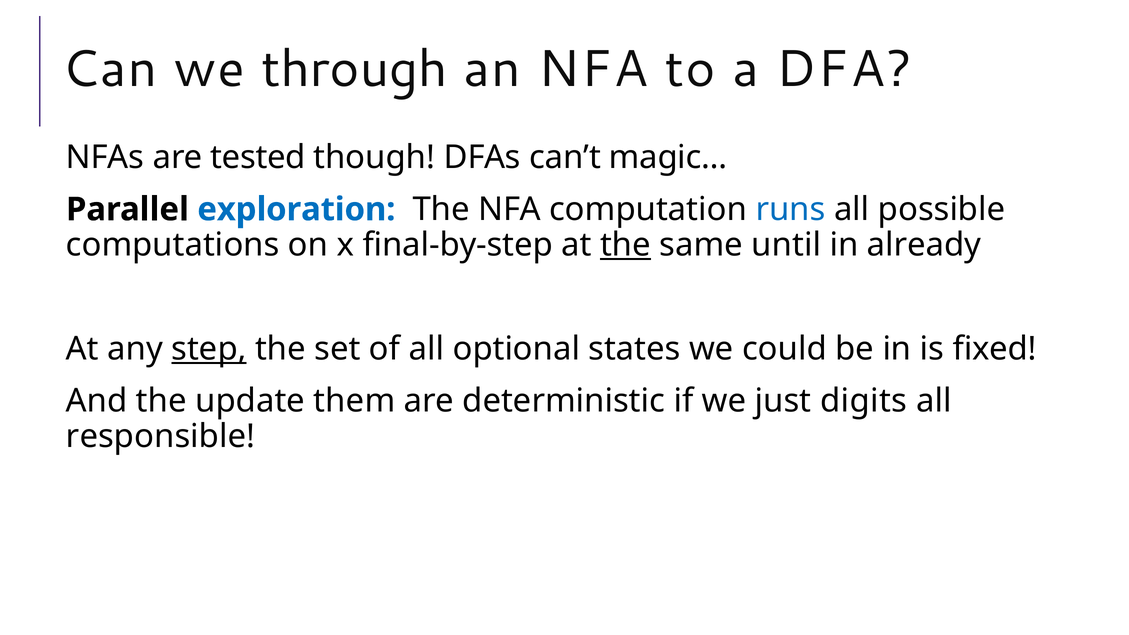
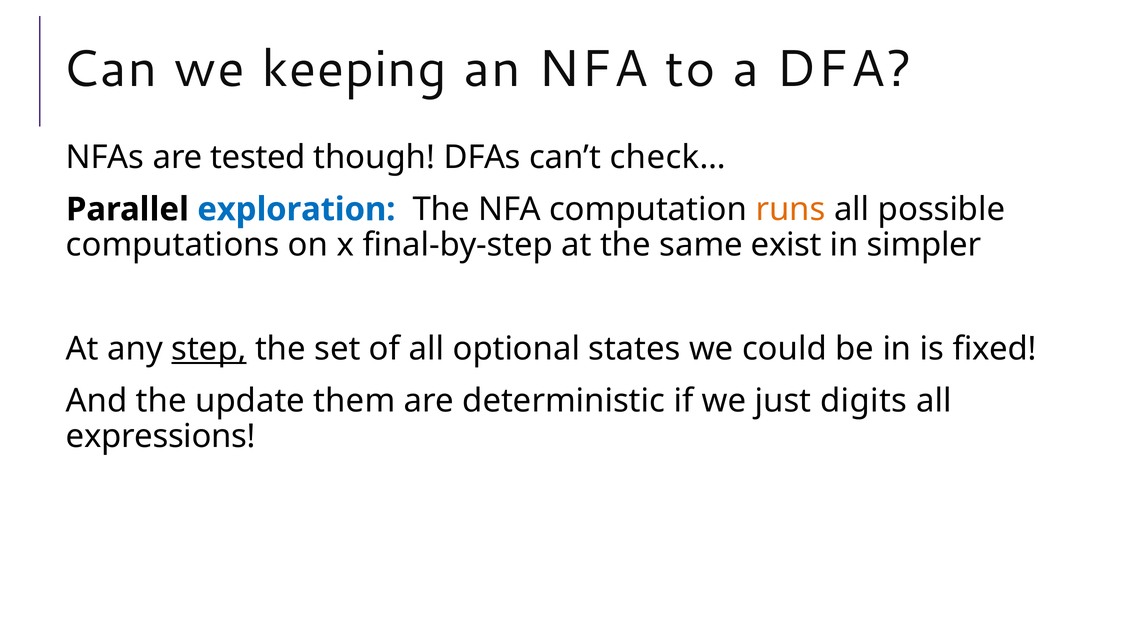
through: through -> keeping
magic…: magic… -> check…
runs colour: blue -> orange
the at (625, 245) underline: present -> none
until: until -> exist
already: already -> simpler
responsible: responsible -> expressions
